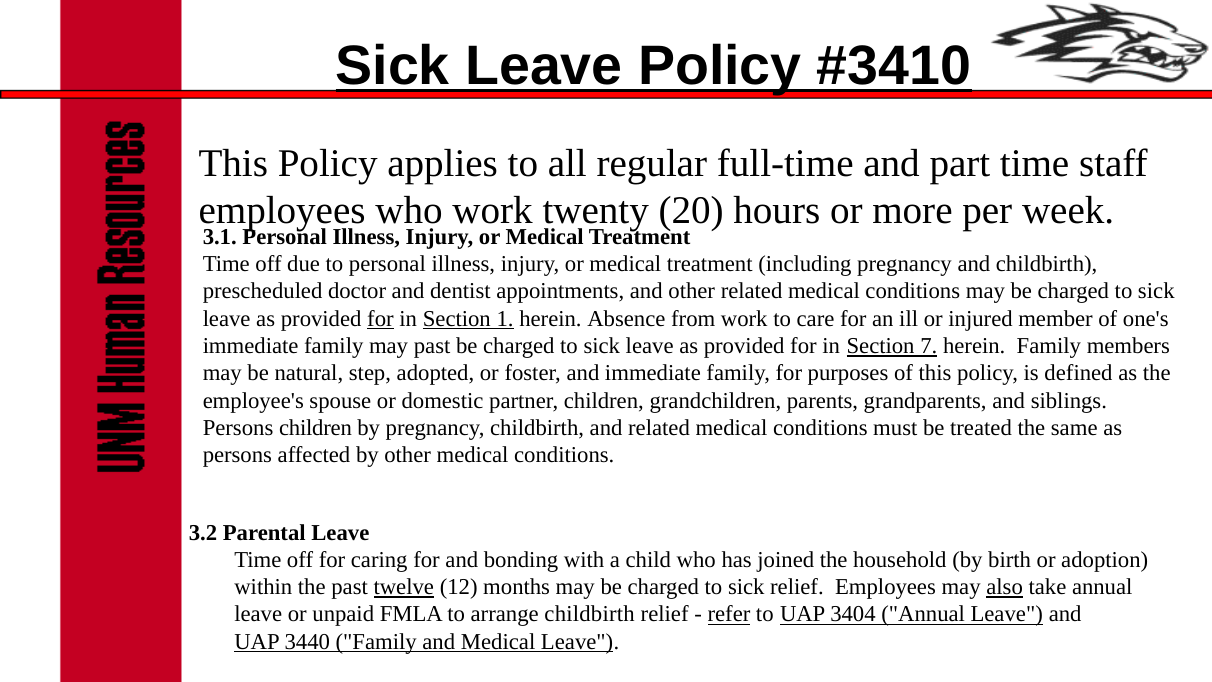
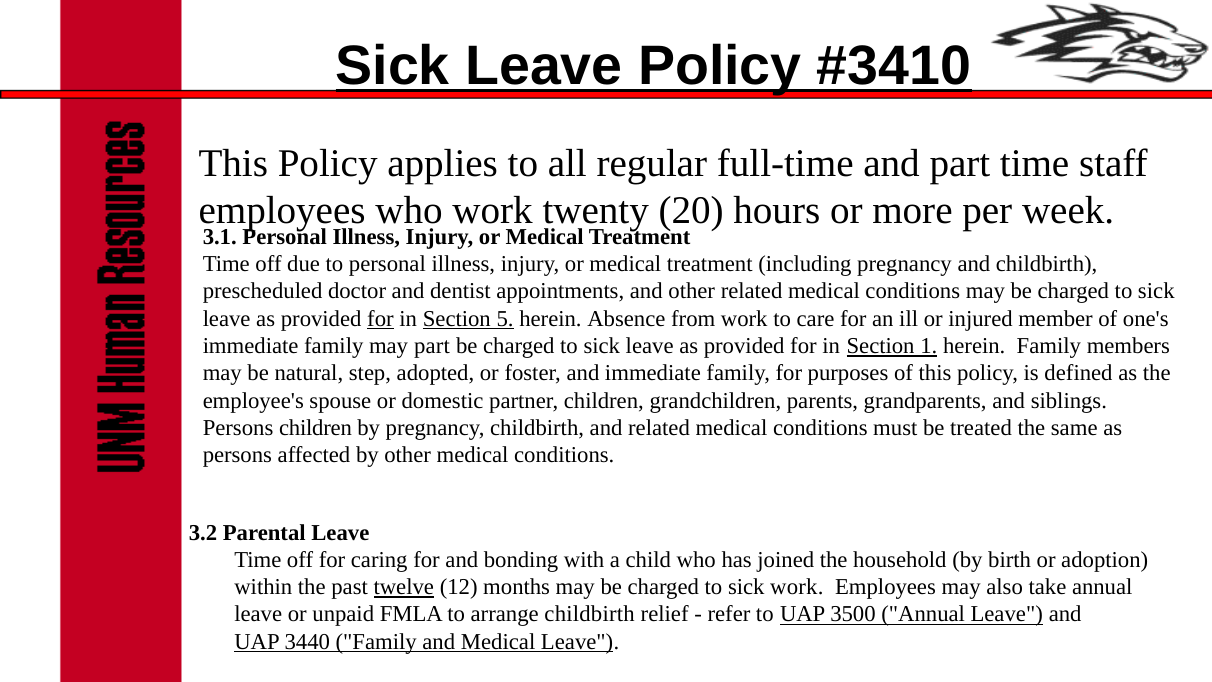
1: 1 -> 5
may past: past -> part
7: 7 -> 1
sick relief: relief -> work
also underline: present -> none
refer underline: present -> none
3404: 3404 -> 3500
